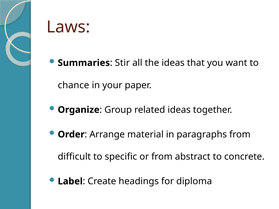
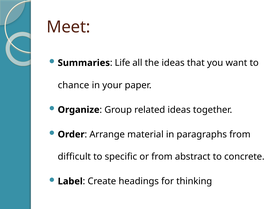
Laws: Laws -> Meet
Stir: Stir -> Life
diploma: diploma -> thinking
